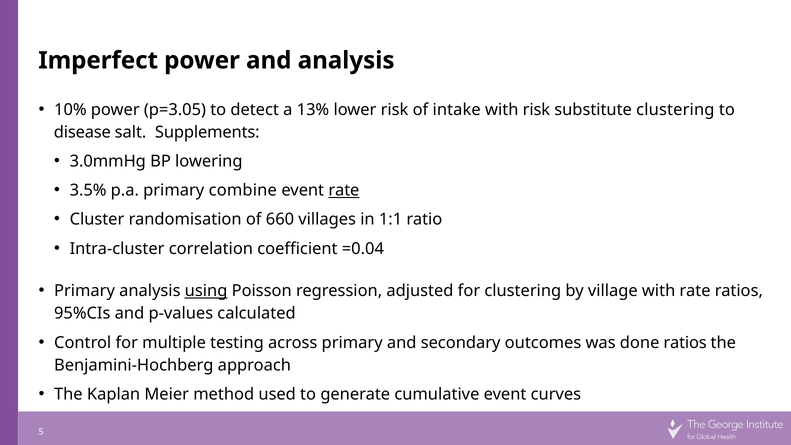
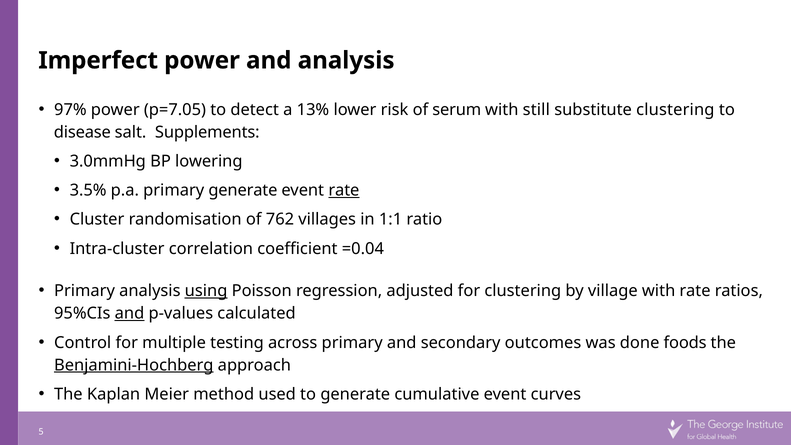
10%: 10% -> 97%
p=3.05: p=3.05 -> p=7.05
intake: intake -> serum
with risk: risk -> still
primary combine: combine -> generate
660: 660 -> 762
and at (129, 313) underline: none -> present
done ratios: ratios -> foods
Benjamini-Hochberg underline: none -> present
